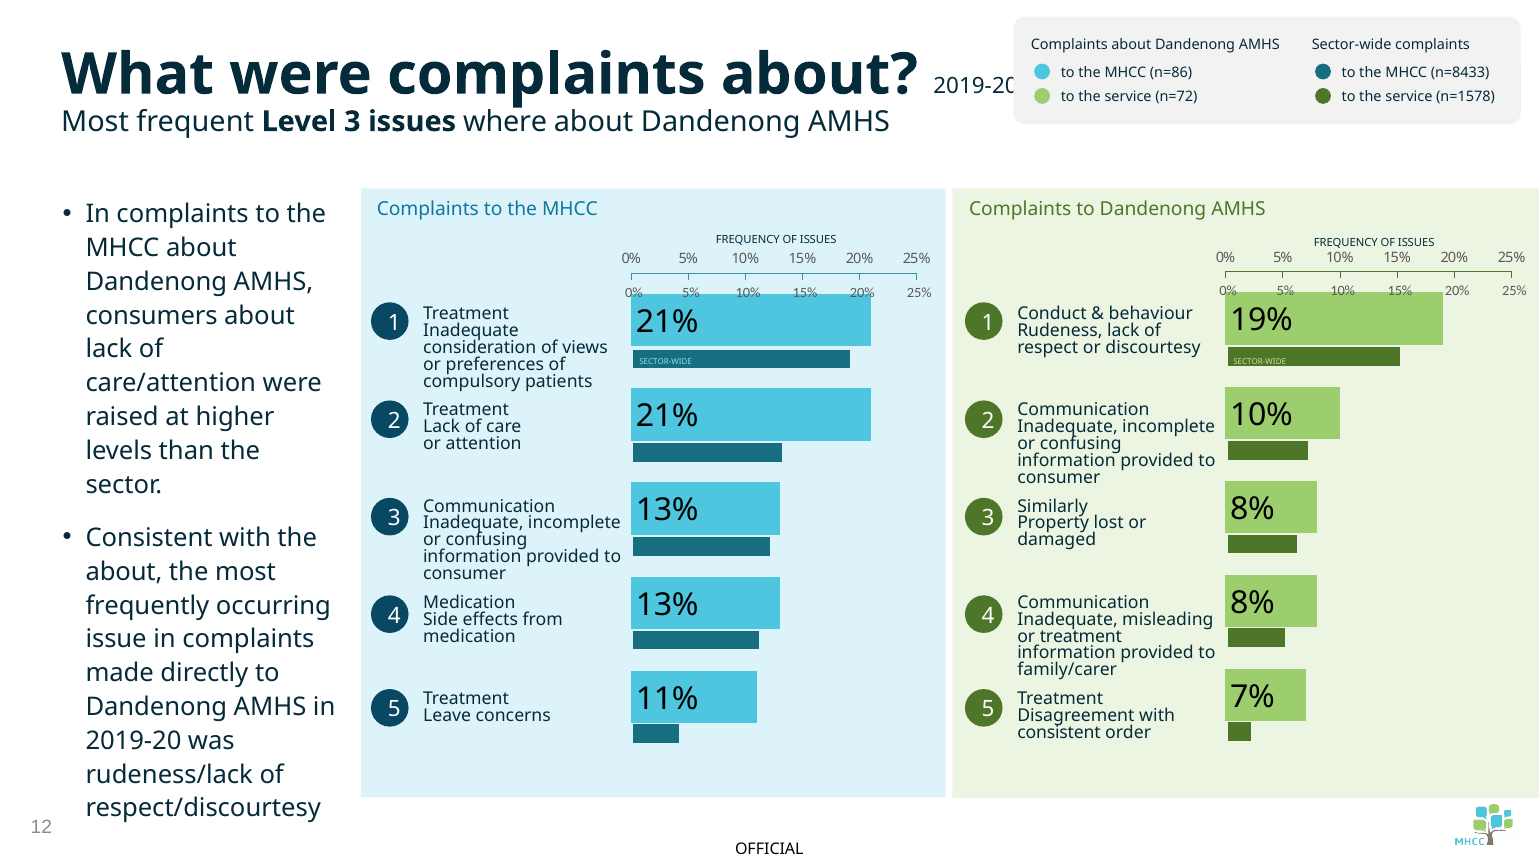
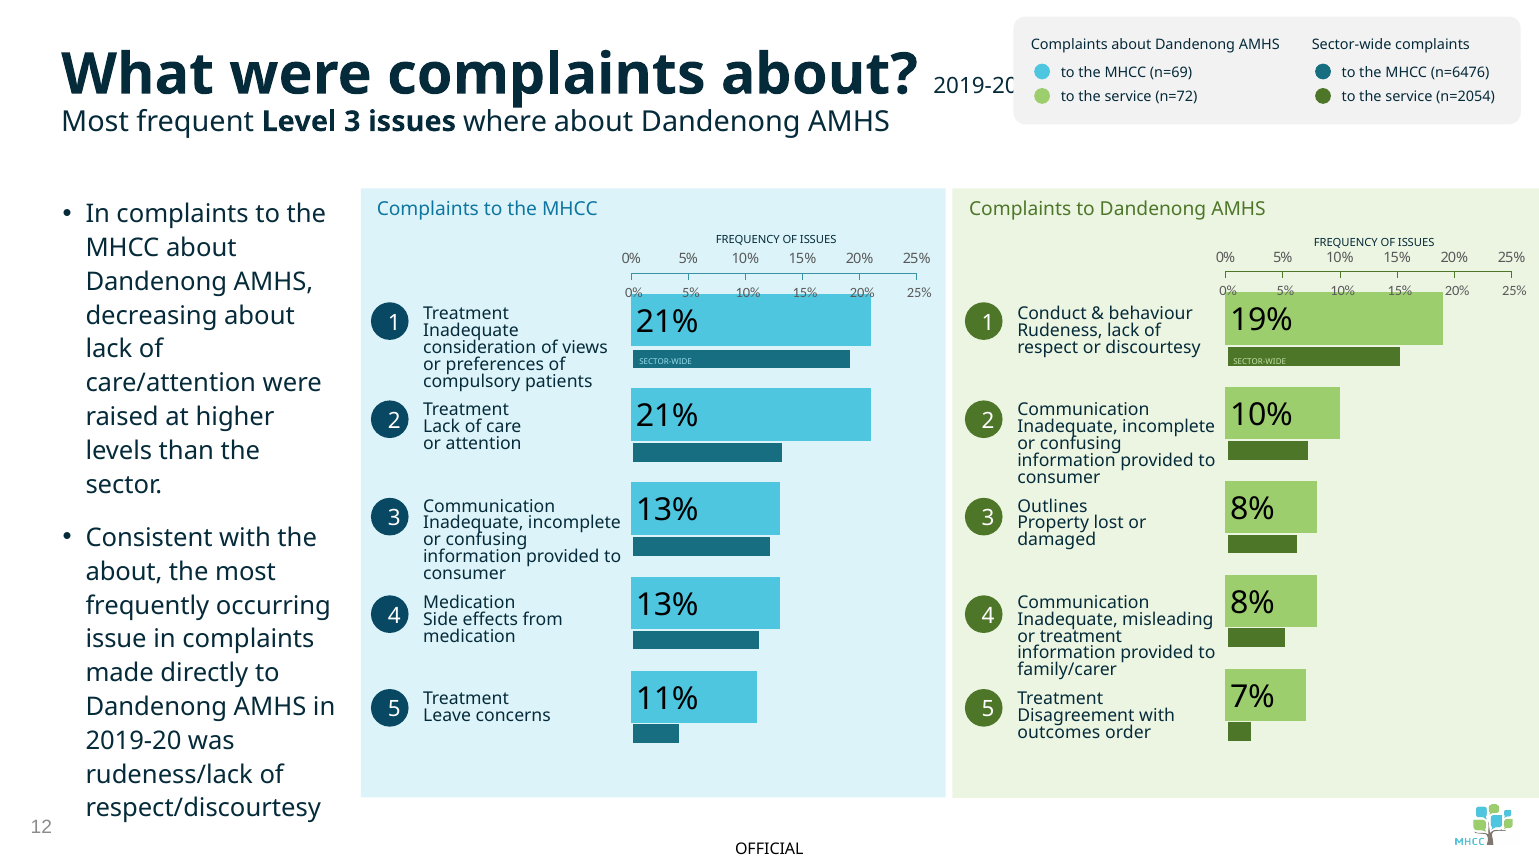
n=86: n=86 -> n=69
n=8433: n=8433 -> n=6476
n=1578: n=1578 -> n=2054
consumers: consumers -> decreasing
Similarly: Similarly -> Outlines
consistent at (1059, 732): consistent -> outcomes
